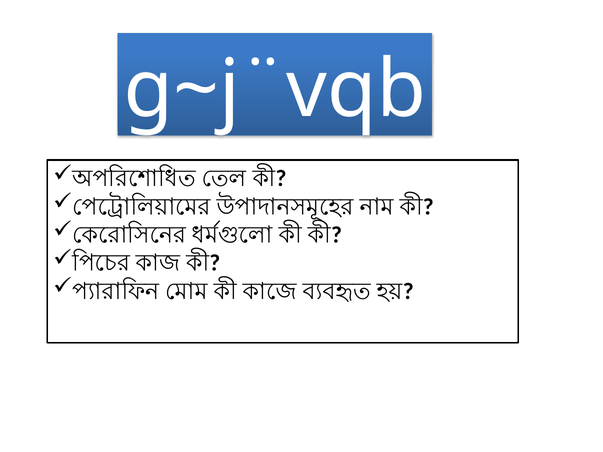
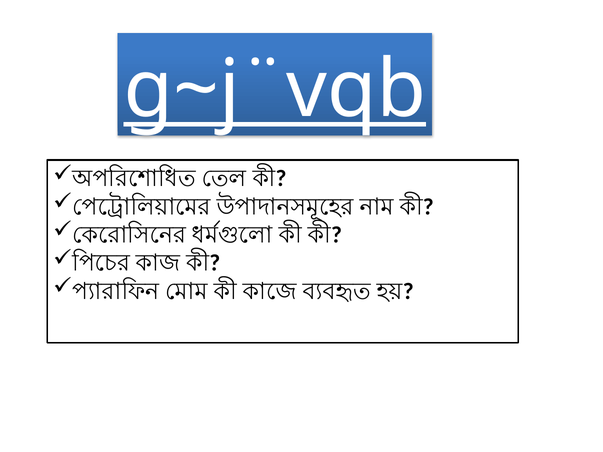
g~j¨vqb underline: none -> present
